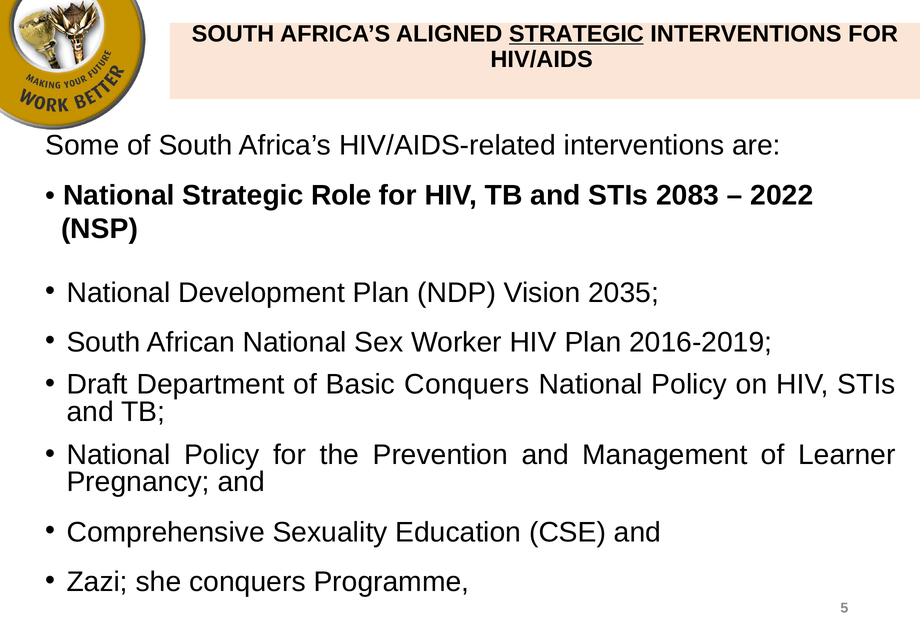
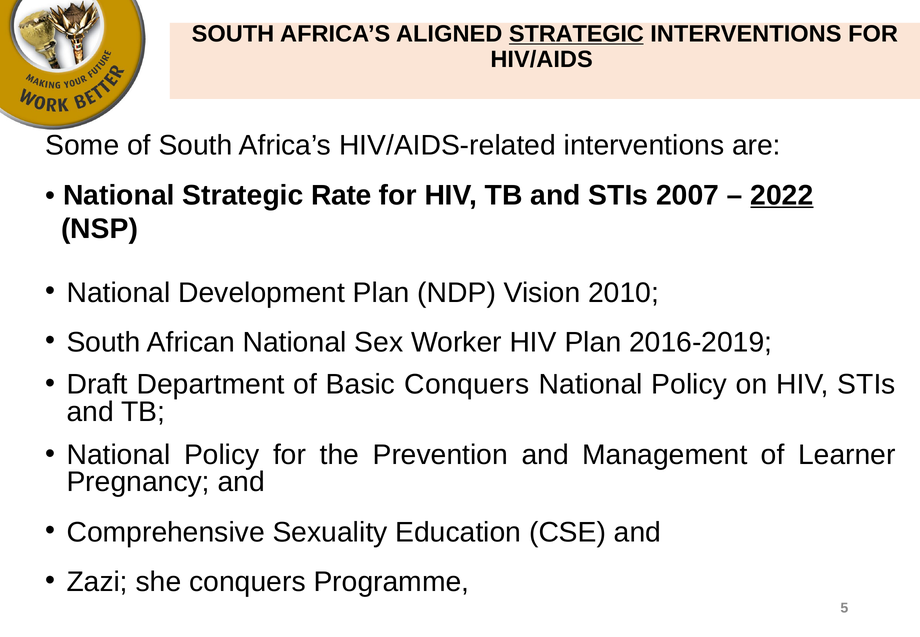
Role: Role -> Rate
2083: 2083 -> 2007
2022 underline: none -> present
2035: 2035 -> 2010
